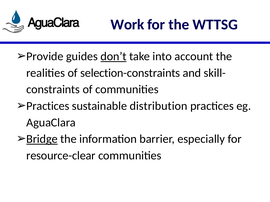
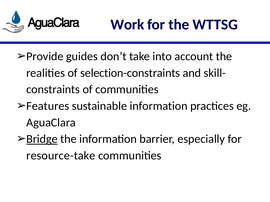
don’t underline: present -> none
Practices at (48, 106): Practices -> Features
sustainable distribution: distribution -> information
resource-clear: resource-clear -> resource-take
